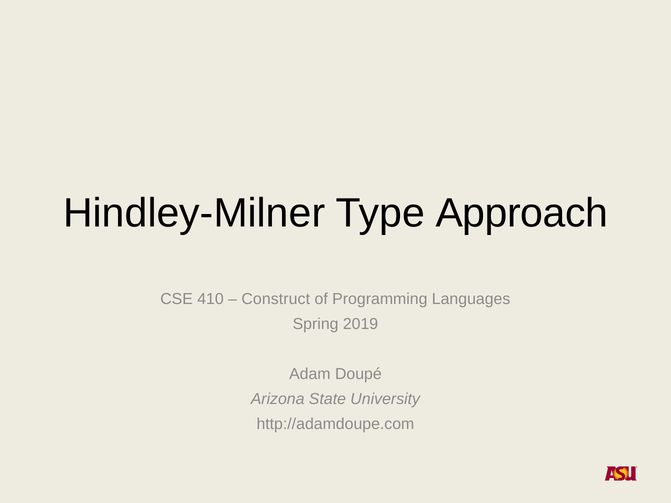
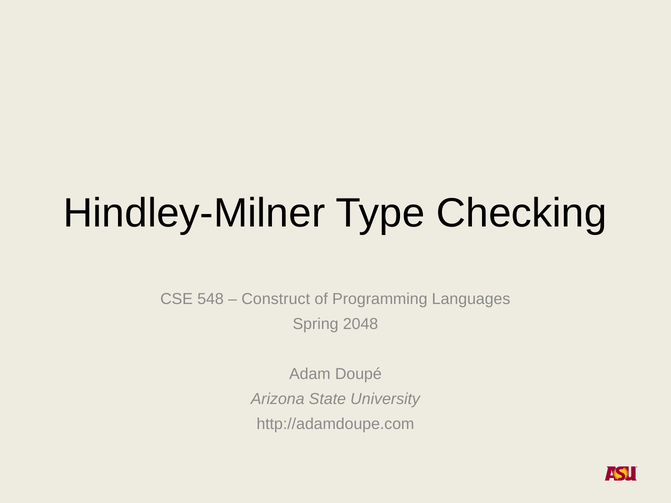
Approach: Approach -> Checking
410: 410 -> 548
2019: 2019 -> 2048
